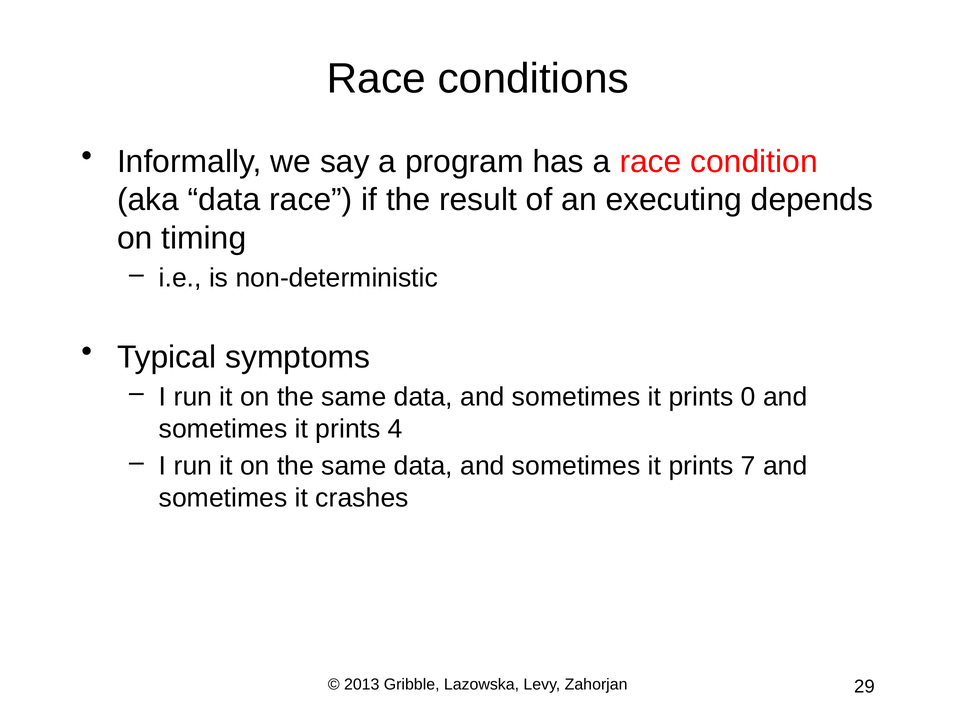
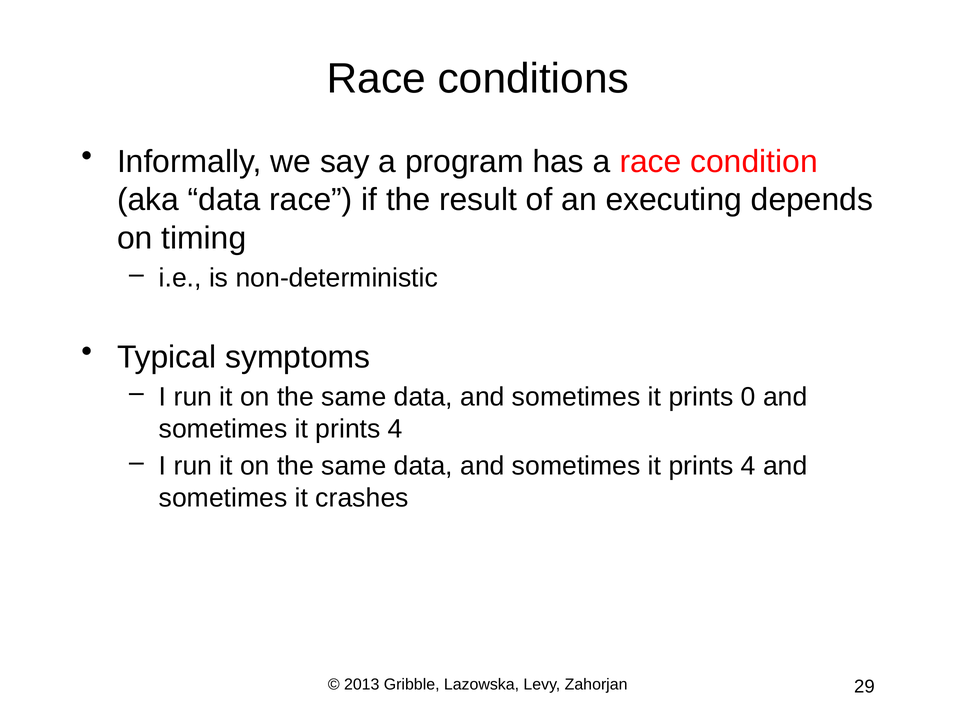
7 at (748, 466): 7 -> 4
